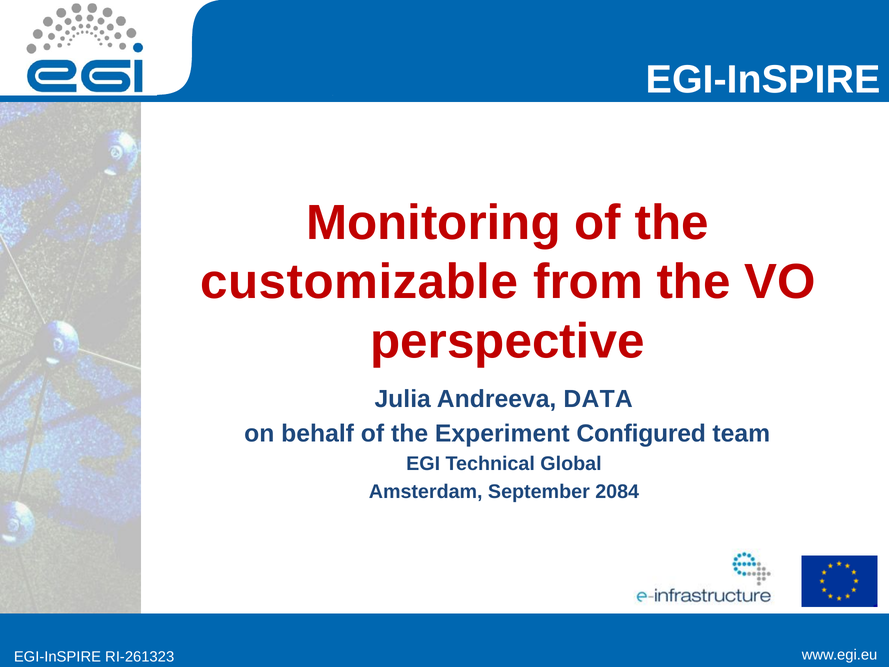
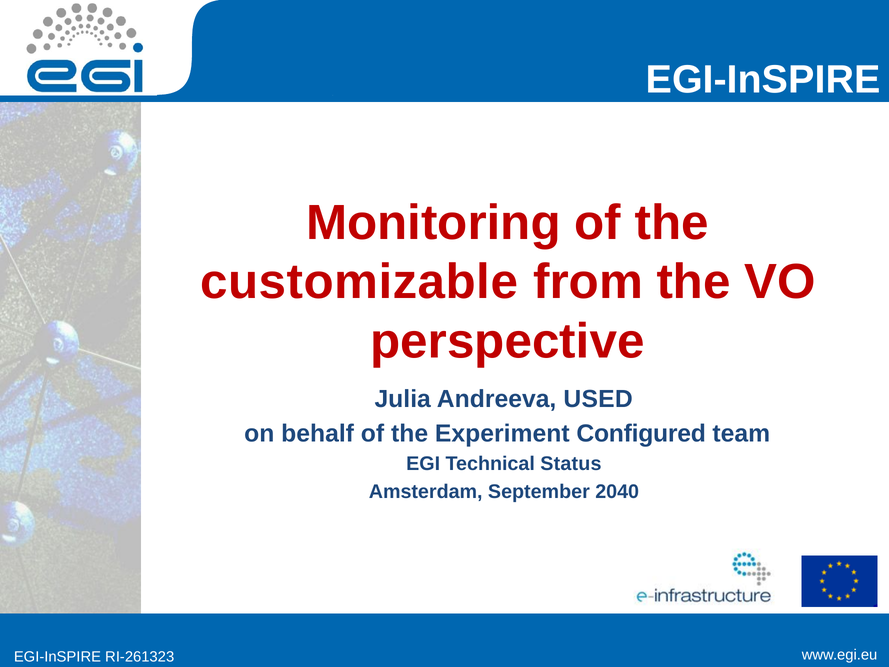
DATA: DATA -> USED
Global: Global -> Status
2084: 2084 -> 2040
